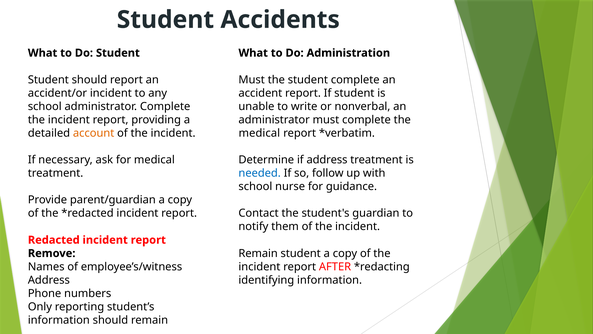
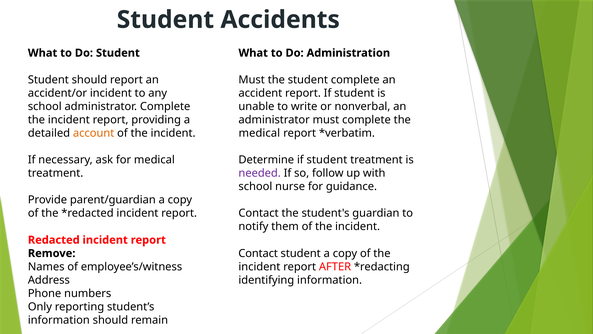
Determine if address: address -> student
needed colour: blue -> purple
Remain at (258, 253): Remain -> Contact
